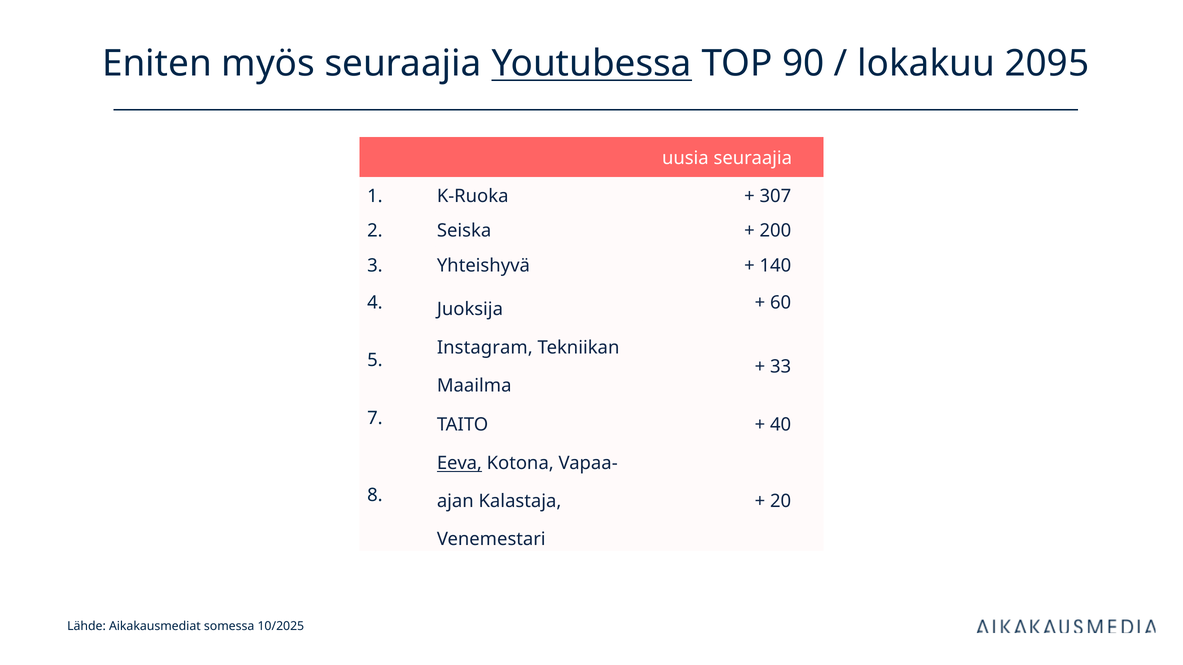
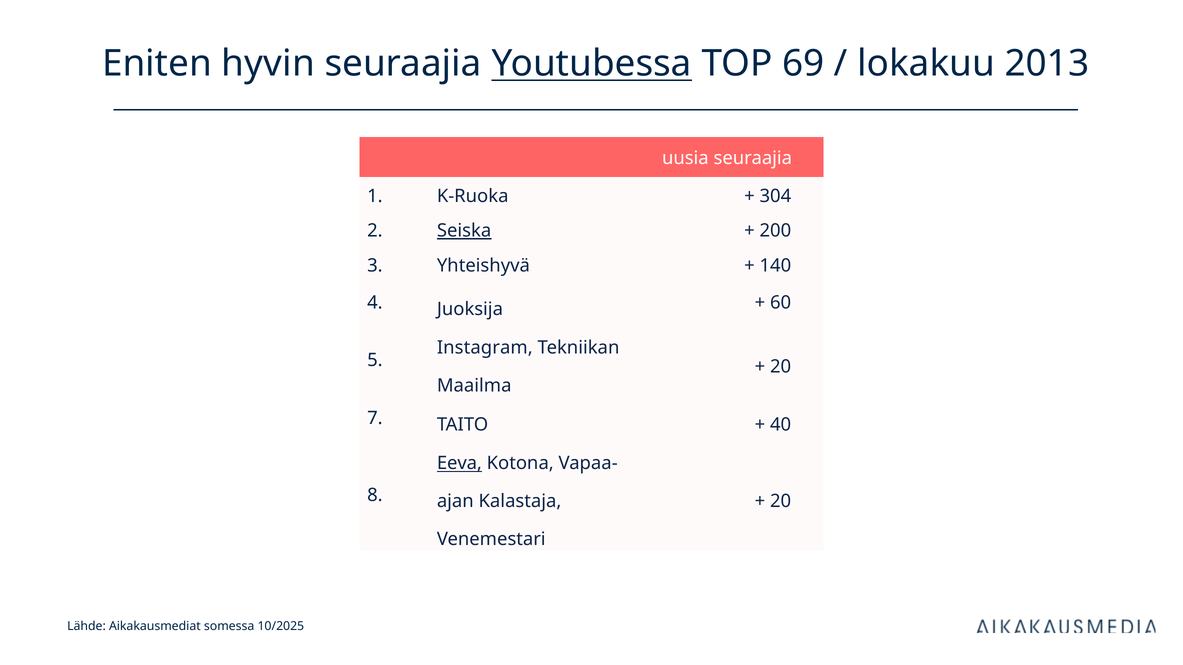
myös: myös -> hyvin
90: 90 -> 69
2095: 2095 -> 2013
307: 307 -> 304
Seiska underline: none -> present
33 at (781, 367): 33 -> 20
